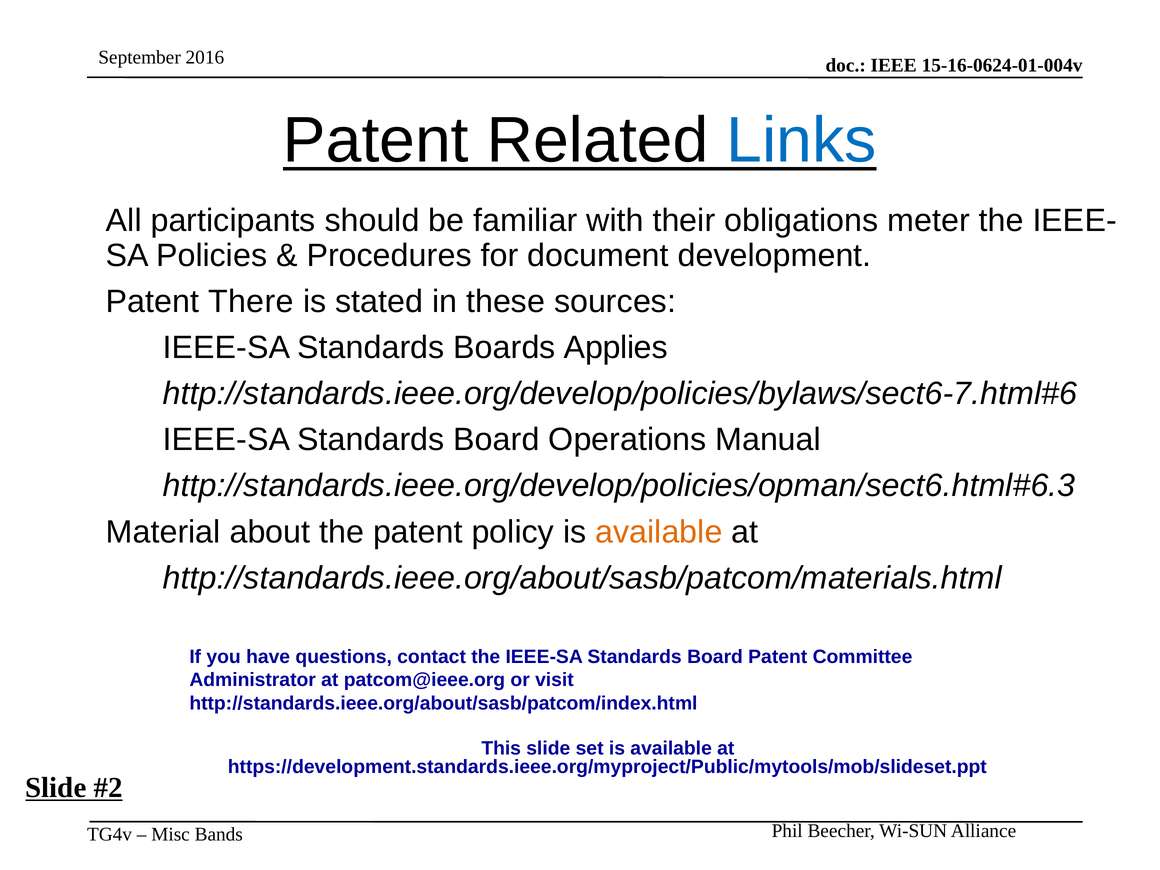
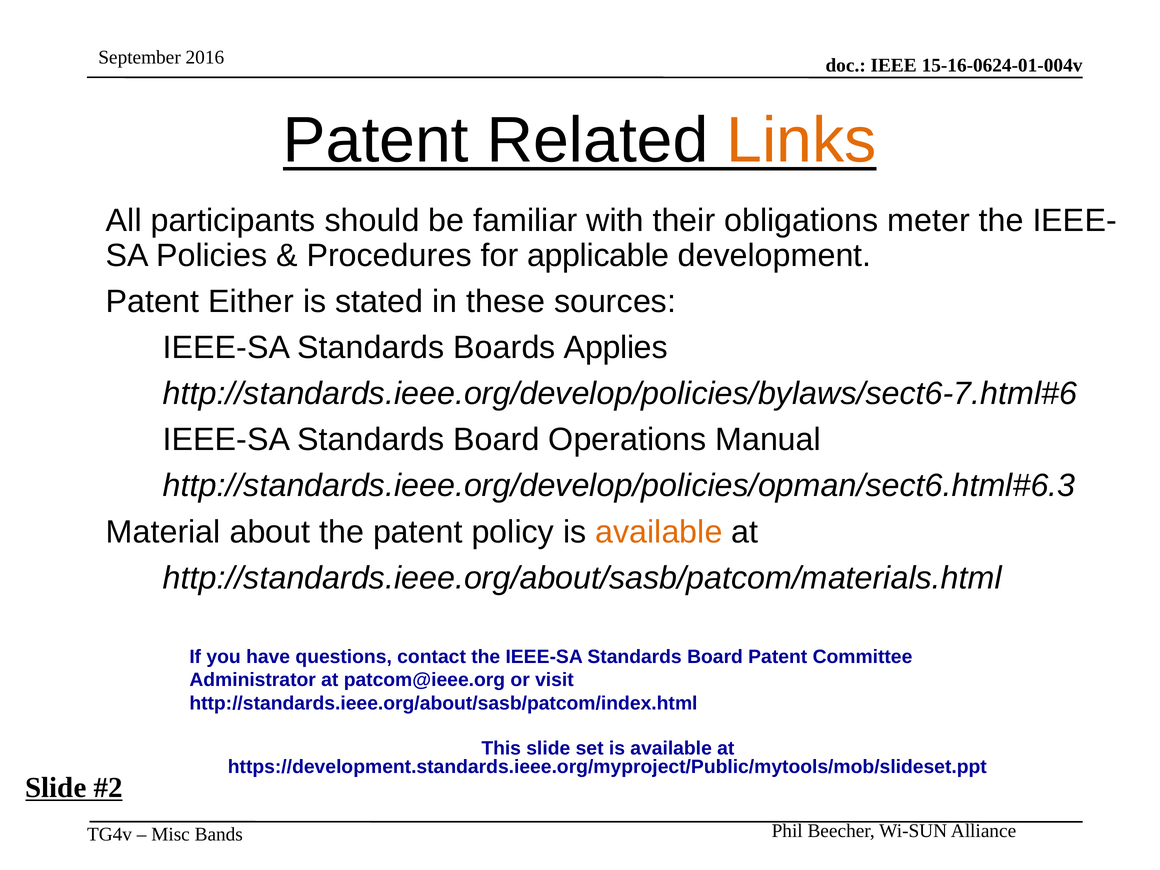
Links colour: blue -> orange
document: document -> applicable
There: There -> Either
